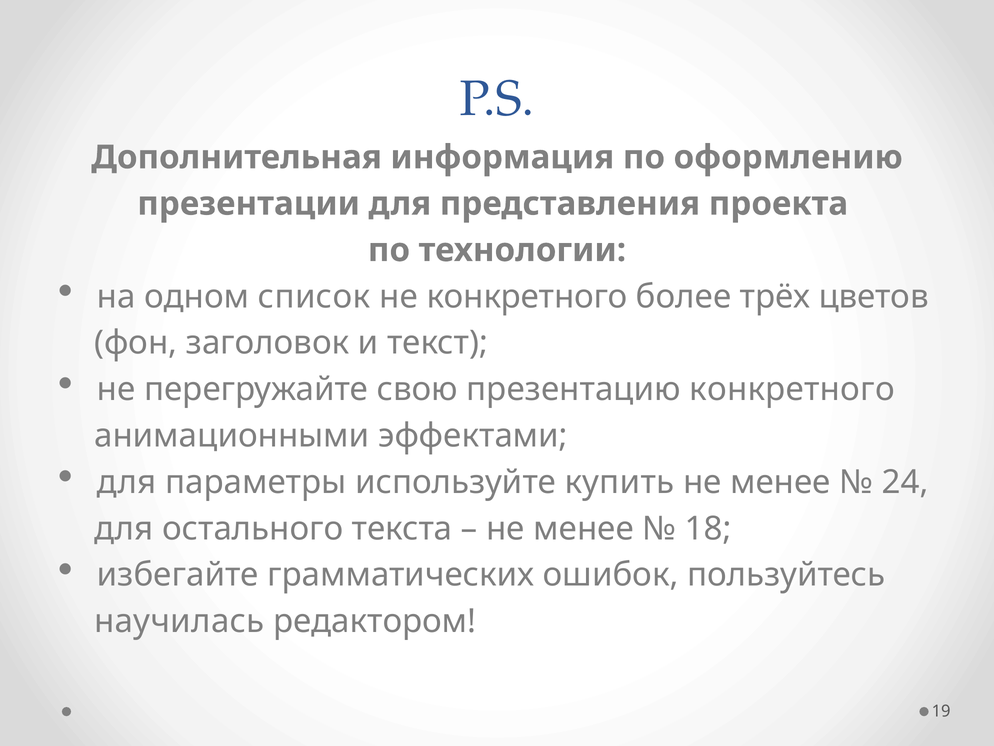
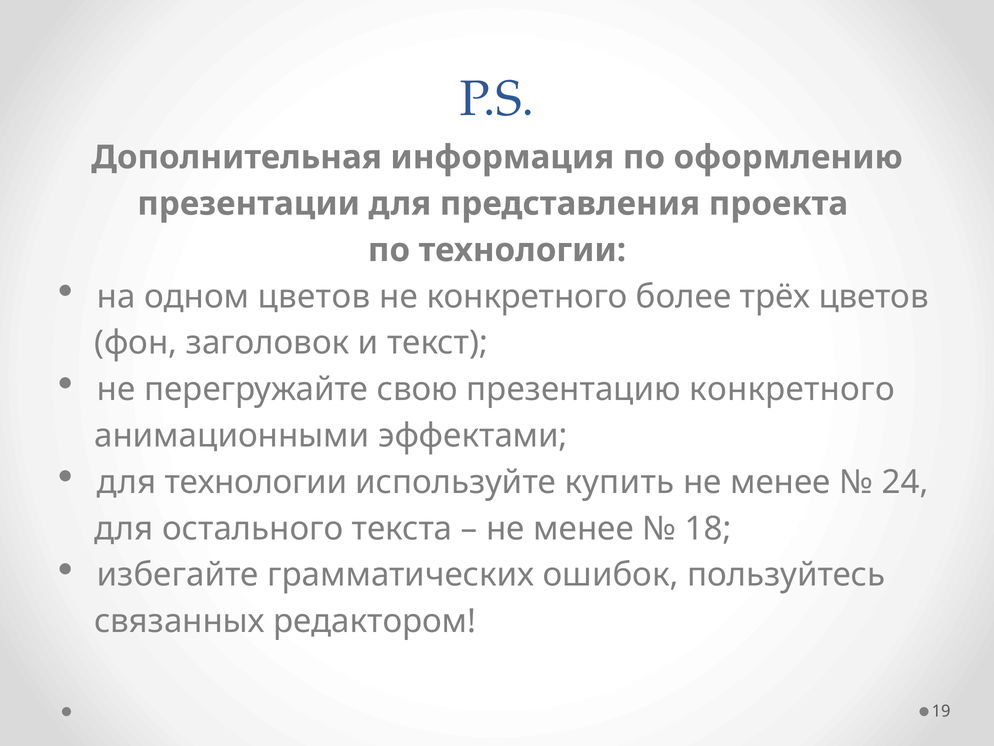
одном список: список -> цветов
для параметры: параметры -> технологии
научилась: научилась -> связанных
